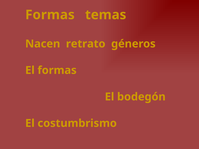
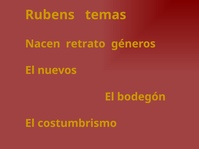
Formas at (50, 15): Formas -> Rubens
El formas: formas -> nuevos
